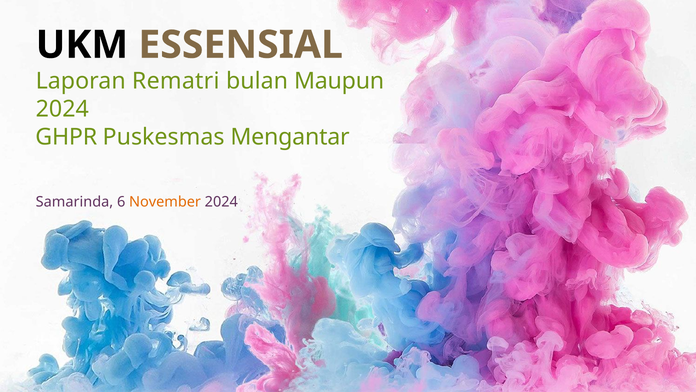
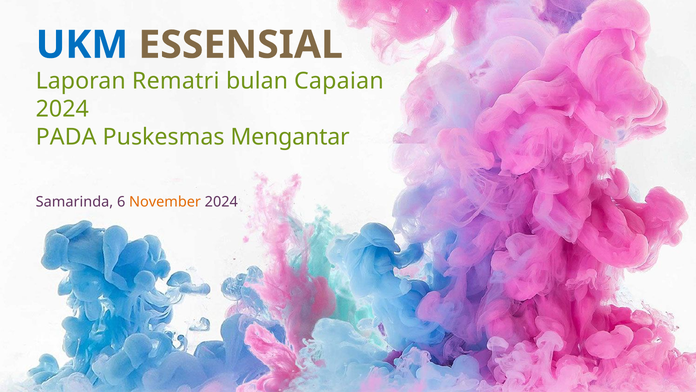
UKM colour: black -> blue
Maupun: Maupun -> Capaian
GHPR: GHPR -> PADA
